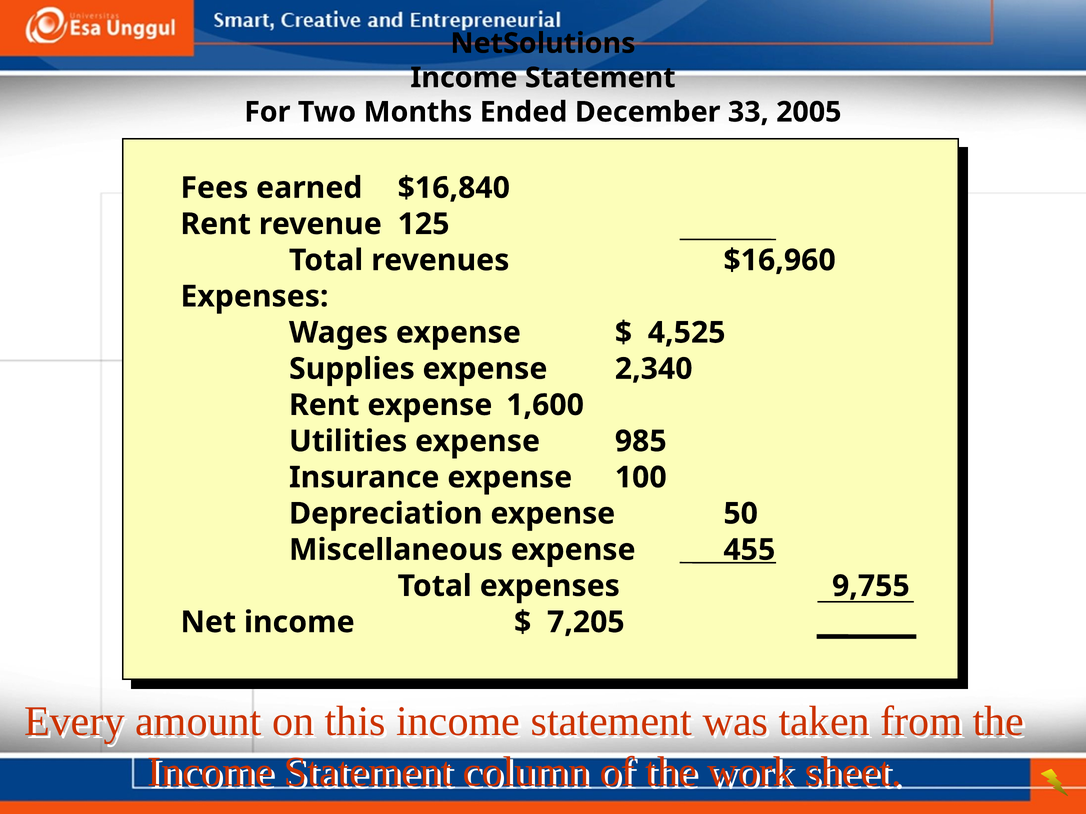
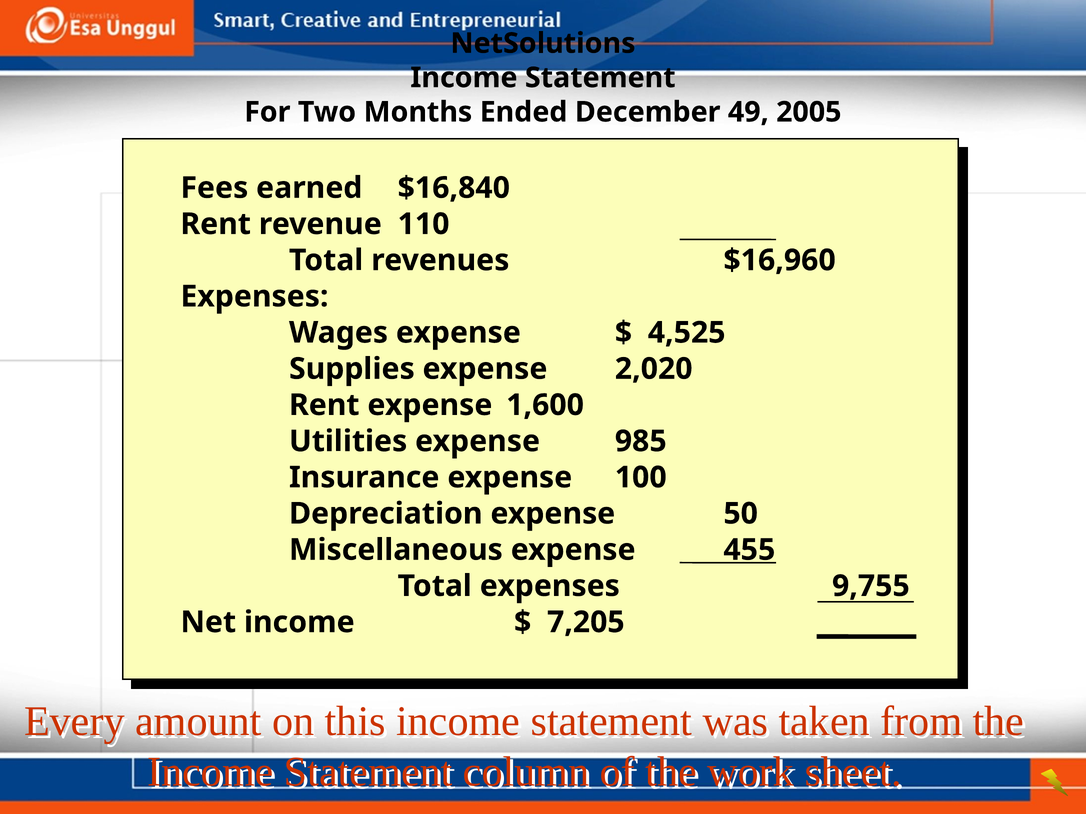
33: 33 -> 49
125: 125 -> 110
2,340: 2,340 -> 2,020
